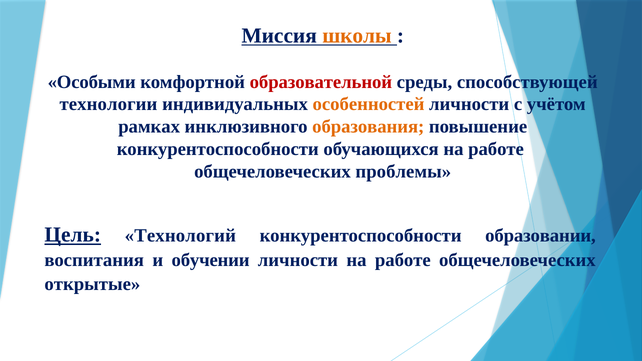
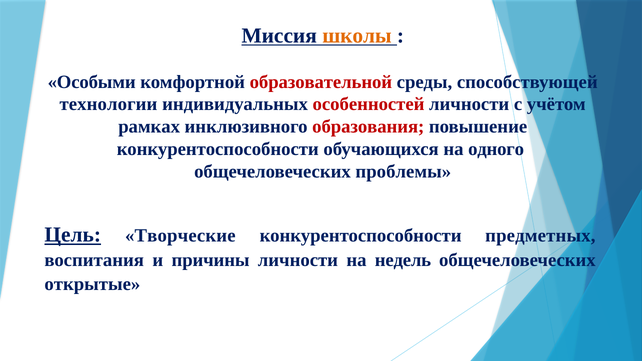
особенностей colour: orange -> red
образования colour: orange -> red
обучающихся на работе: работе -> одного
Технологий: Технологий -> Творческие
образовании: образовании -> предметных
обучении: обучении -> причины
личности на работе: работе -> недель
